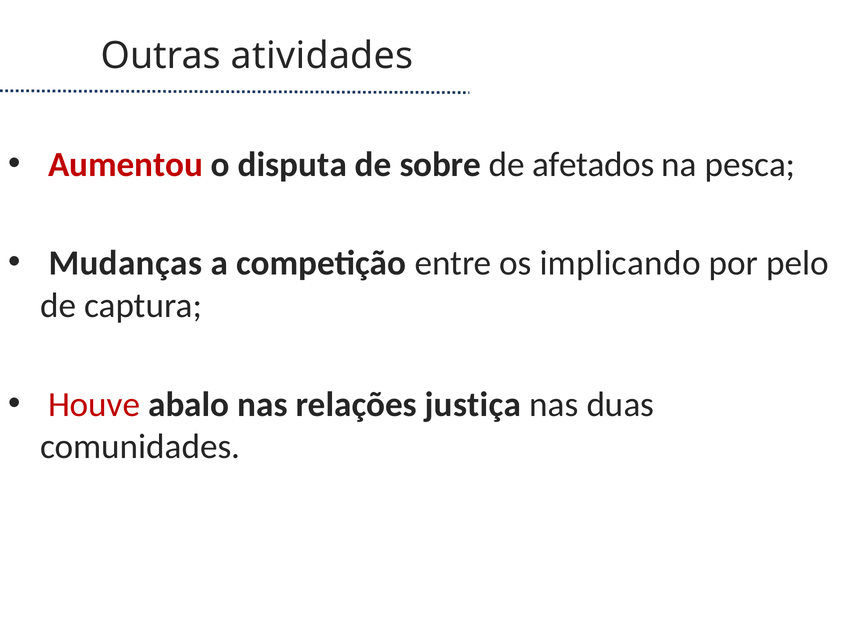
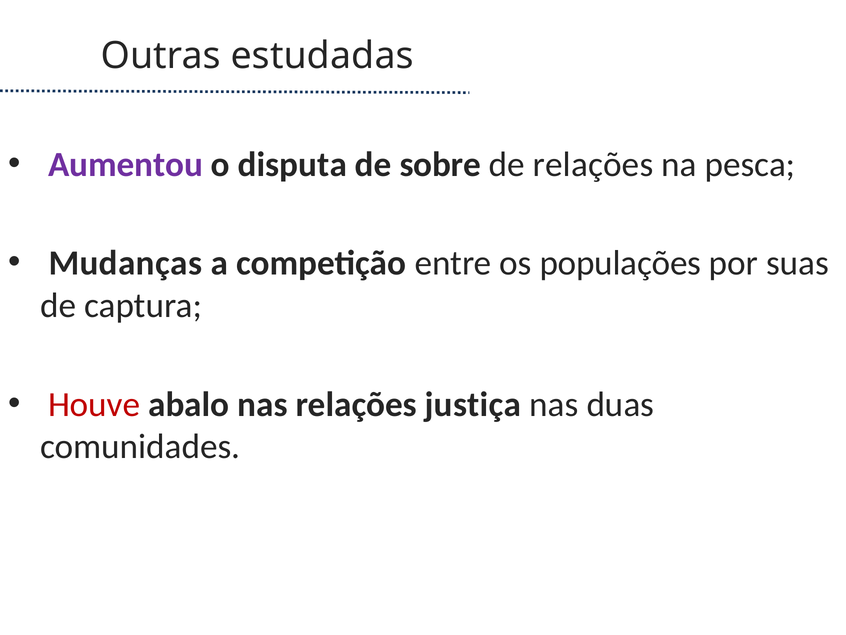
atividades: atividades -> estudadas
Aumentou colour: red -> purple
de afetados: afetados -> relações
implicando: implicando -> populações
pelo: pelo -> suas
